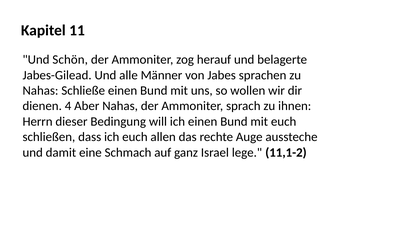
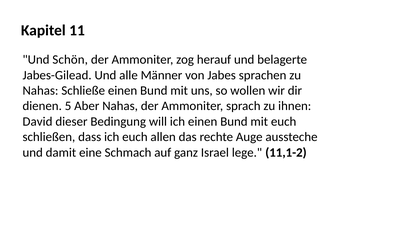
4: 4 -> 5
Herrn: Herrn -> David
